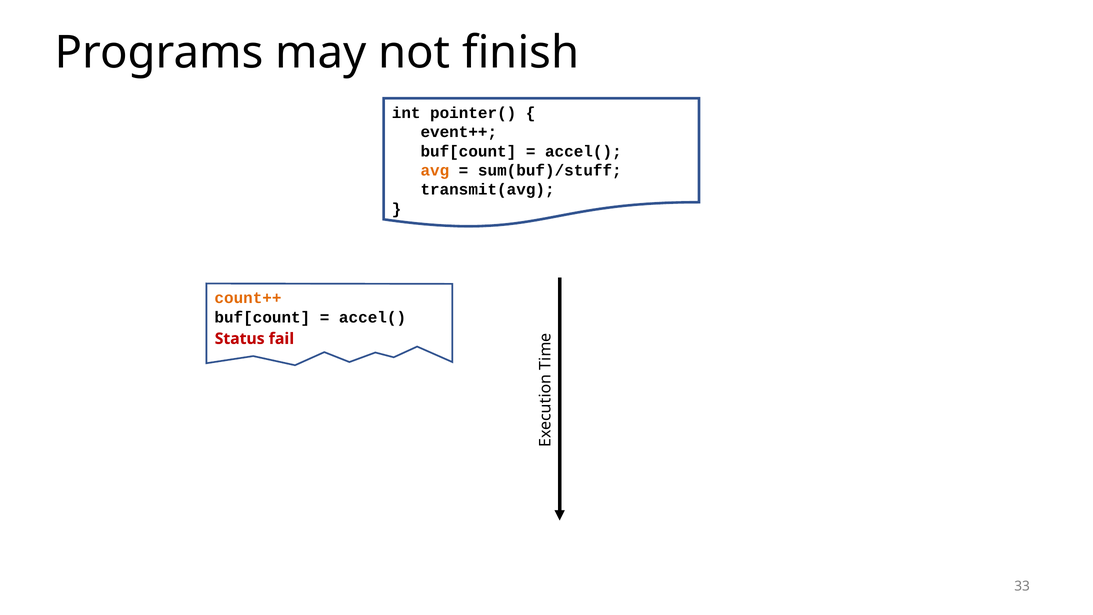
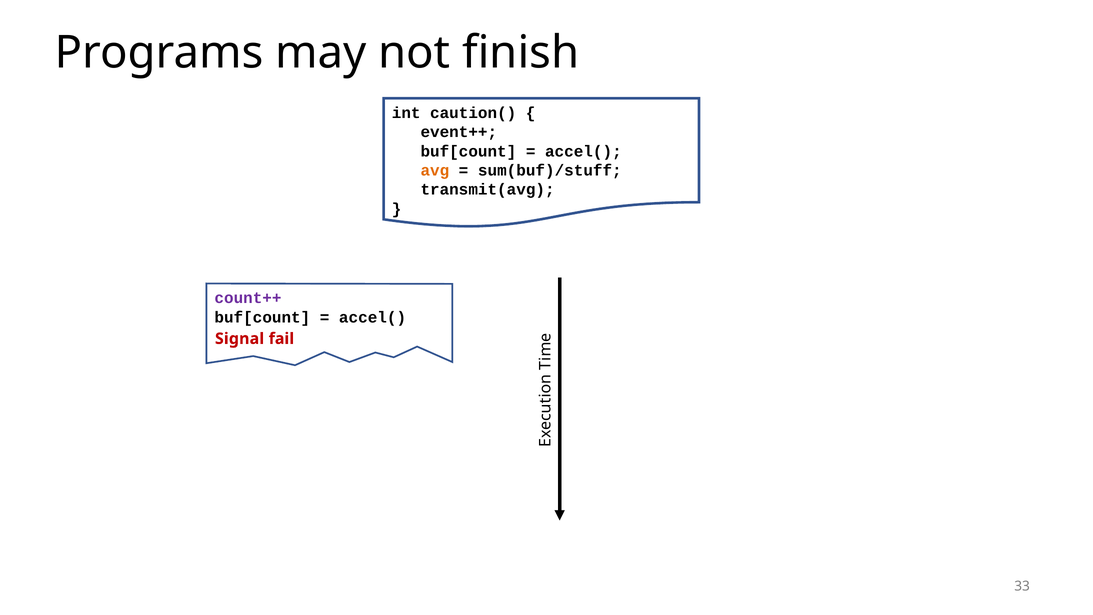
pointer(: pointer( -> caution(
count++ colour: orange -> purple
Status: Status -> Signal
